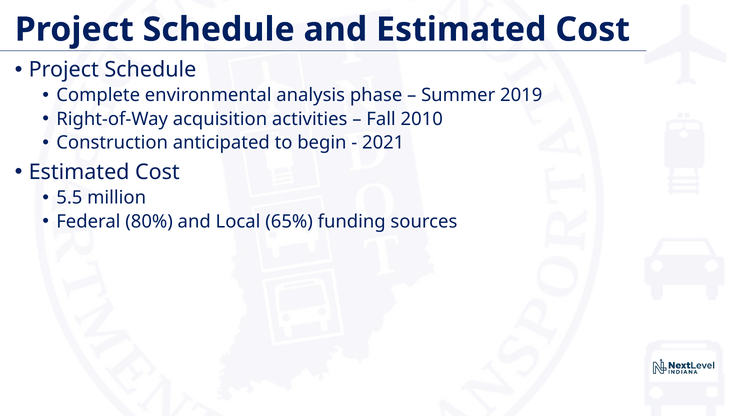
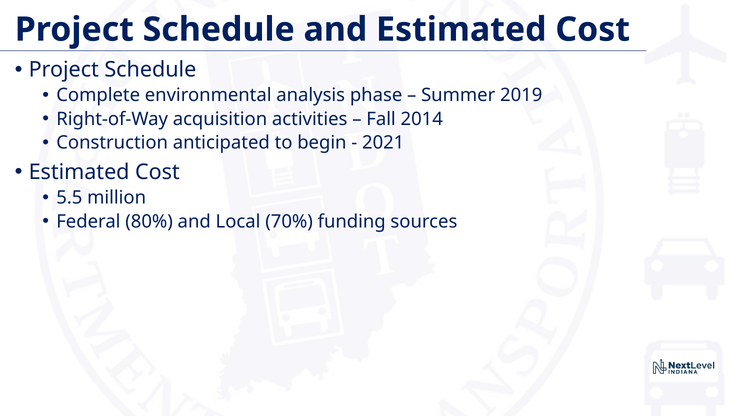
2010: 2010 -> 2014
65%: 65% -> 70%
